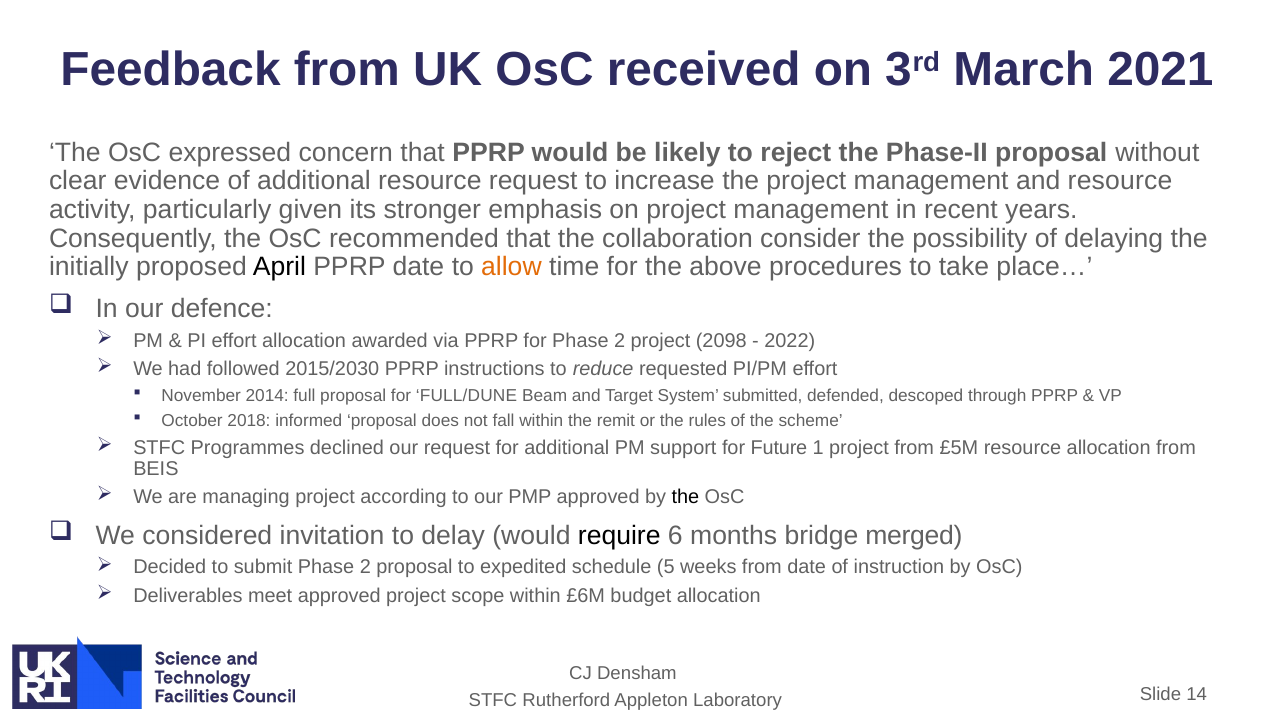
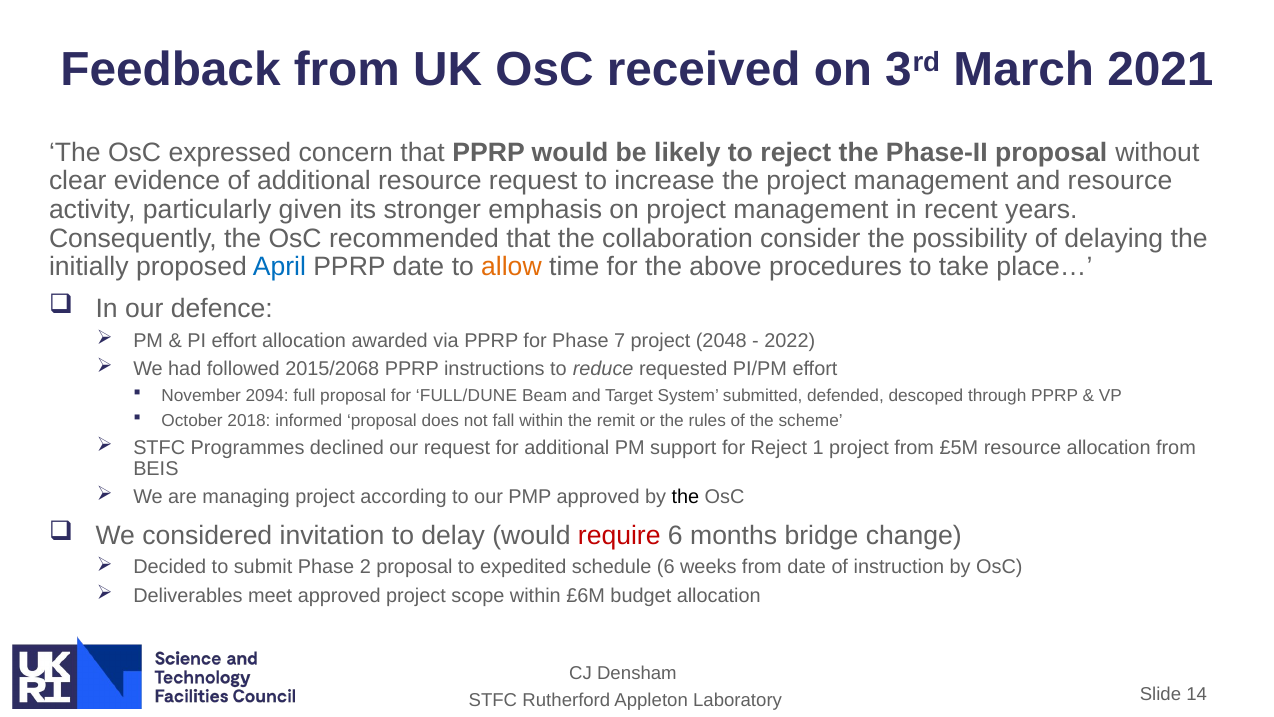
April colour: black -> blue
for Phase 2: 2 -> 7
2098: 2098 -> 2048
2015/2030: 2015/2030 -> 2015/2068
2014: 2014 -> 2094
for Future: Future -> Reject
require colour: black -> red
merged: merged -> change
schedule 5: 5 -> 6
